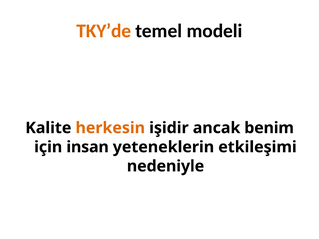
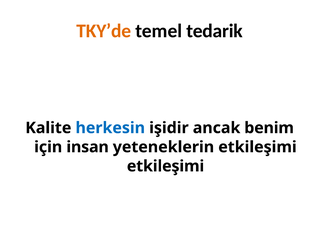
modeli: modeli -> tedarik
herkesin colour: orange -> blue
nedeniyle at (166, 166): nedeniyle -> etkileşimi
